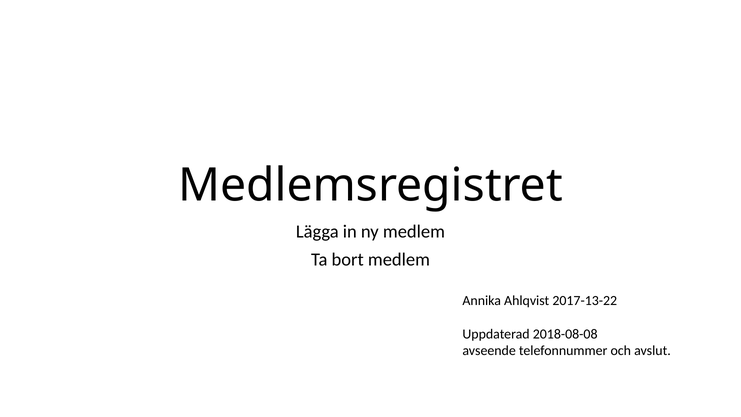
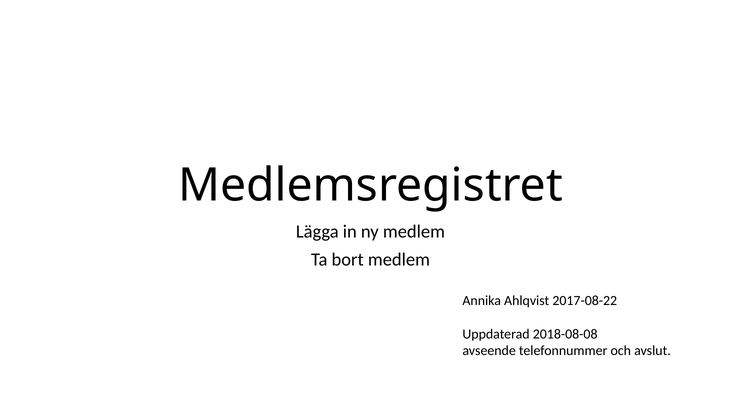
2017-13-22: 2017-13-22 -> 2017-08-22
